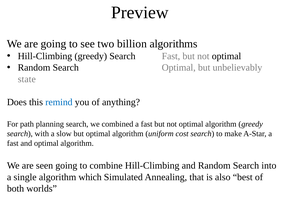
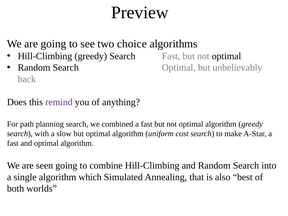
billion: billion -> choice
state: state -> back
remind colour: blue -> purple
